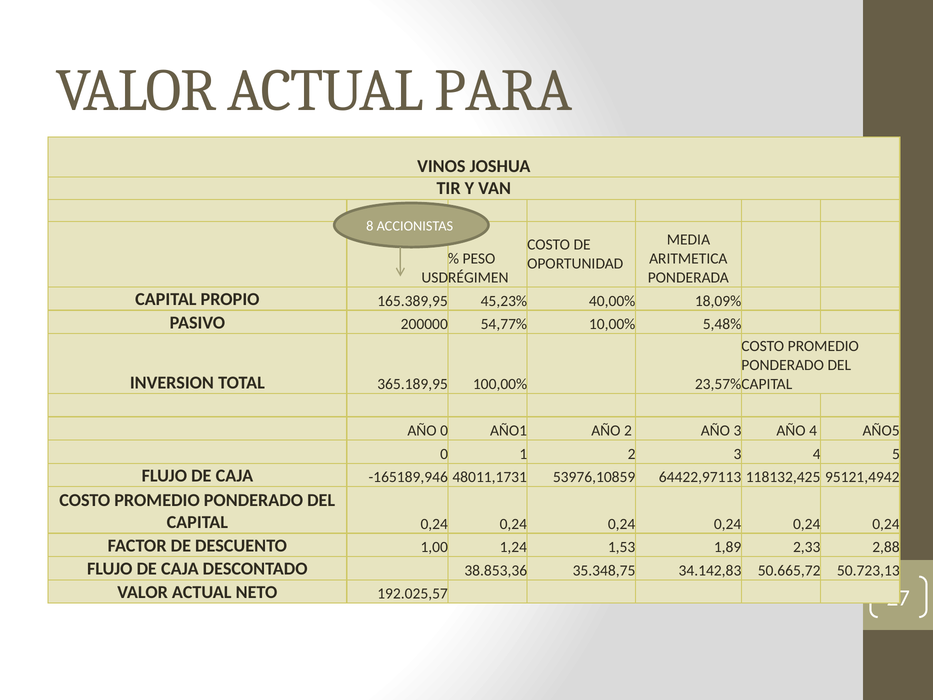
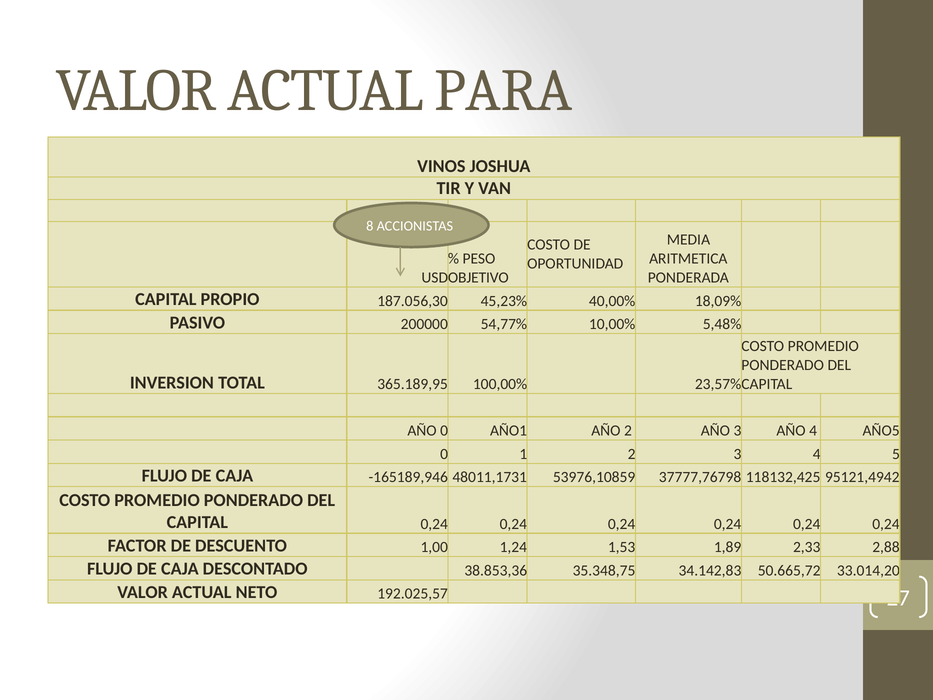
RÉGIMEN: RÉGIMEN -> OBJETIVO
165.389,95: 165.389,95 -> 187.056,30
64422,97113: 64422,97113 -> 37777,76798
50.723,13: 50.723,13 -> 33.014,20
